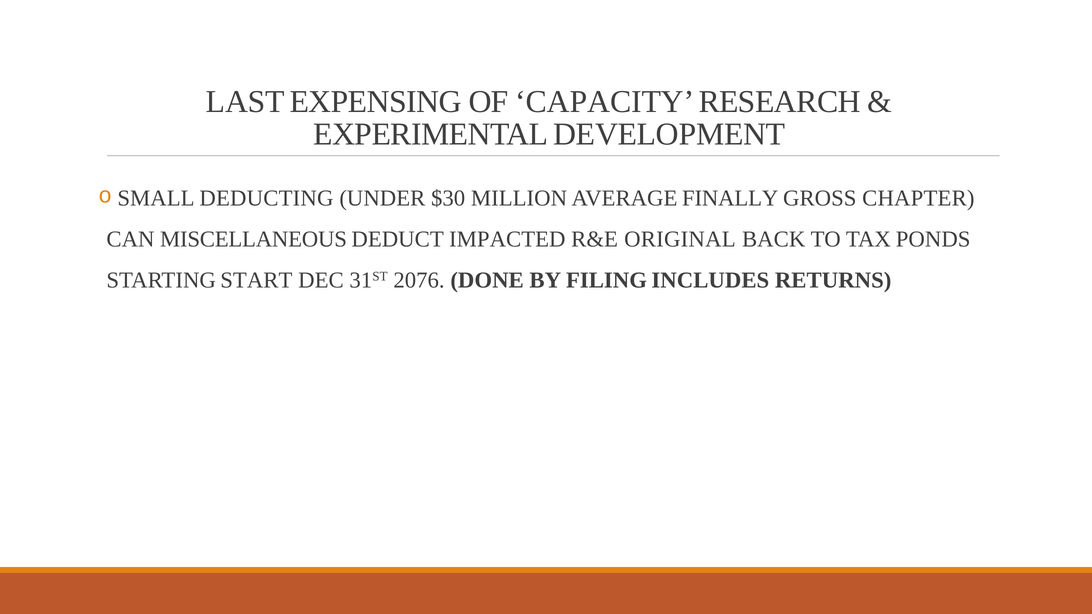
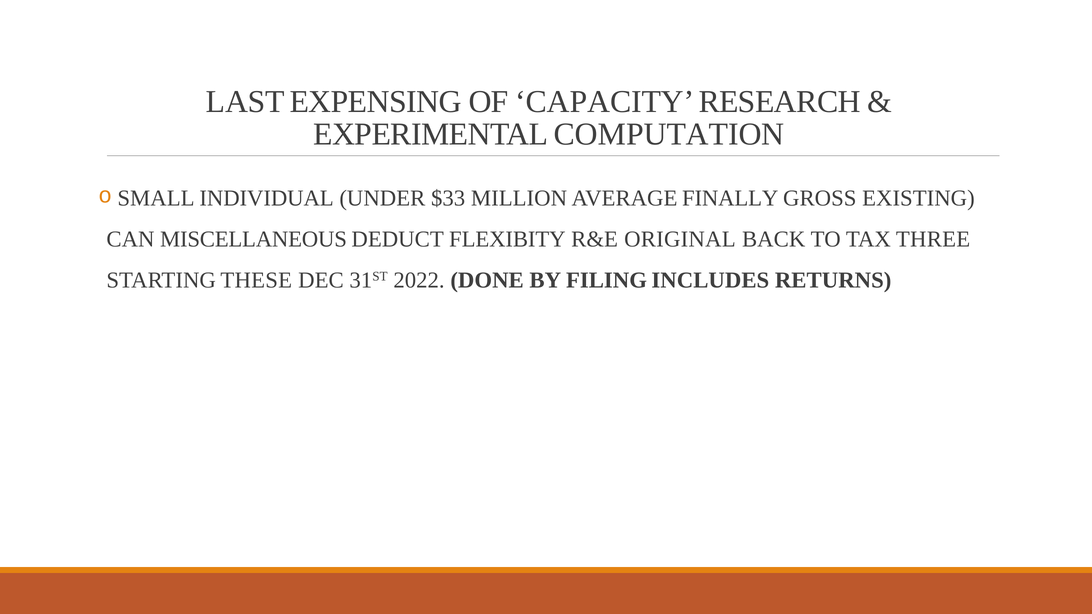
DEVELOPMENT: DEVELOPMENT -> COMPUTATION
DEDUCTING: DEDUCTING -> INDIVIDUAL
$30: $30 -> $33
CHAPTER: CHAPTER -> EXISTING
IMPACTED: IMPACTED -> FLEXIBITY
PONDS: PONDS -> THREE
START: START -> THESE
2076: 2076 -> 2022
